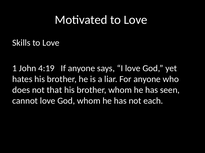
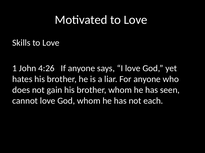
4:19: 4:19 -> 4:26
that: that -> gain
